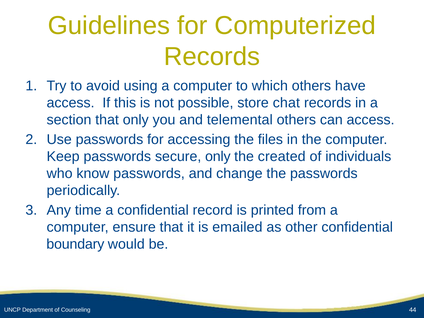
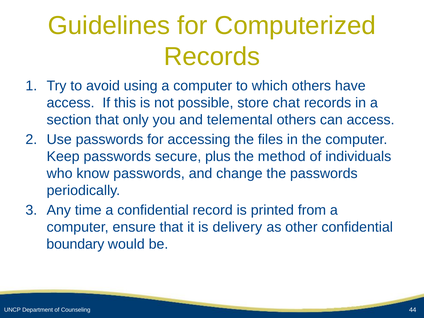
secure only: only -> plus
created: created -> method
emailed: emailed -> delivery
